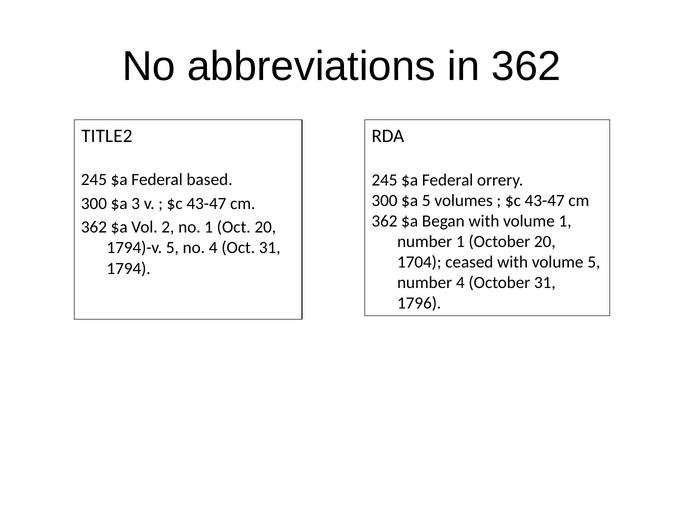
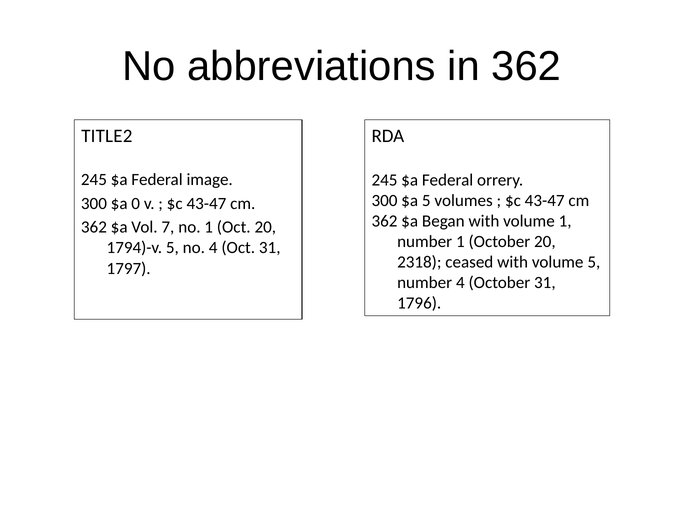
based: based -> image
3: 3 -> 0
2: 2 -> 7
1704: 1704 -> 2318
1794: 1794 -> 1797
